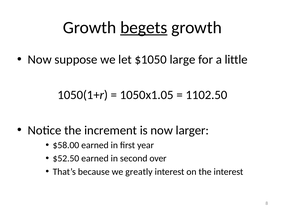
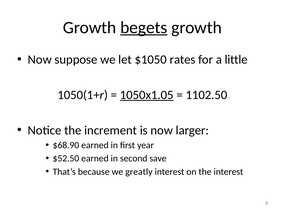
large: large -> rates
1050x1.05 underline: none -> present
$58.00: $58.00 -> $68.90
over: over -> save
